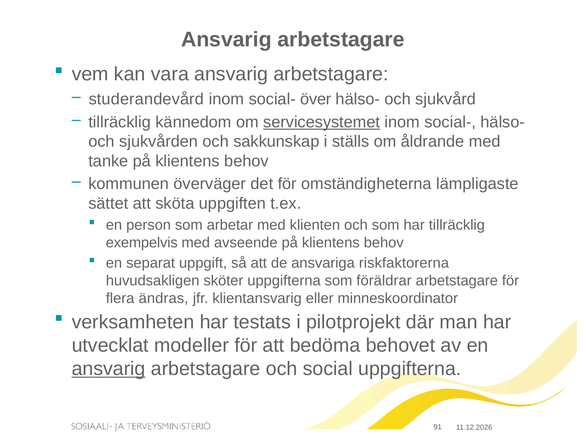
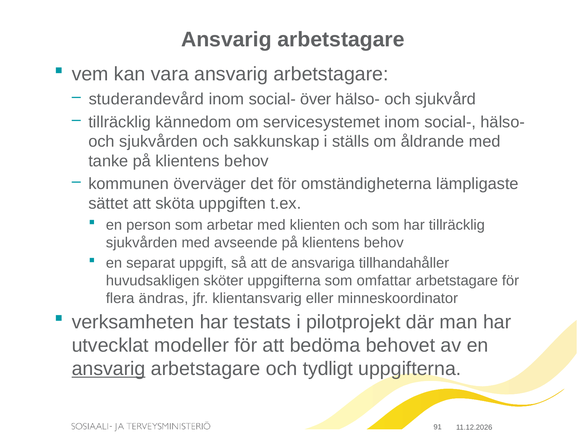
servicesystemet underline: present -> none
exempelvis at (142, 243): exempelvis -> sjukvården
riskfaktorerna: riskfaktorerna -> tillhandahåller
föräldrar: föräldrar -> omfattar
social: social -> tydligt
